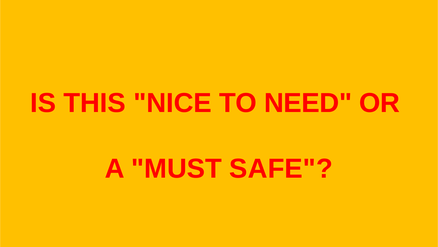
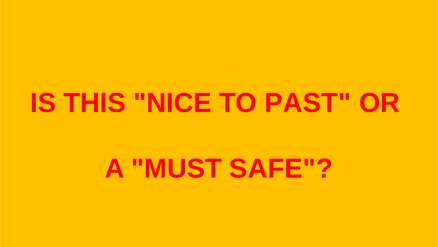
NEED: NEED -> PAST
